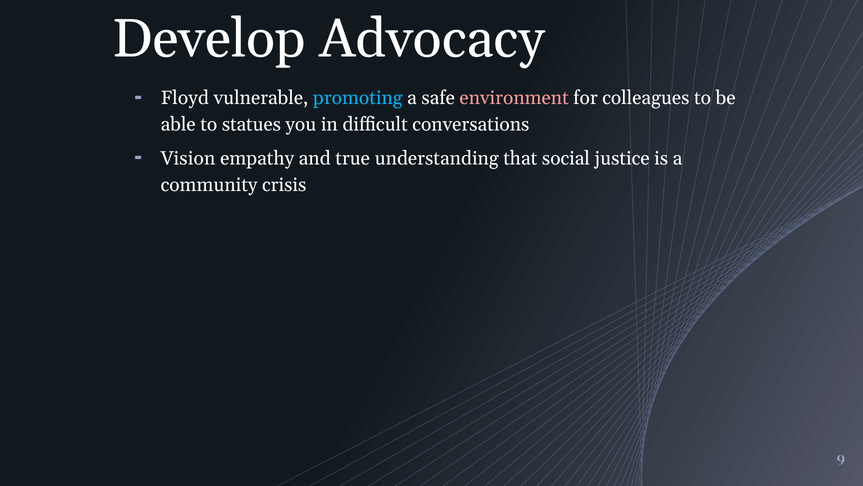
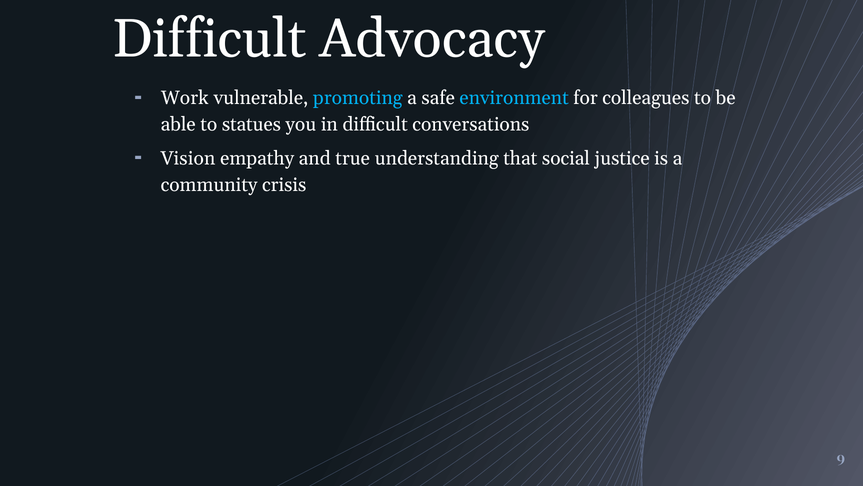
Develop at (209, 39): Develop -> Difficult
Floyd: Floyd -> Work
environment colour: pink -> light blue
